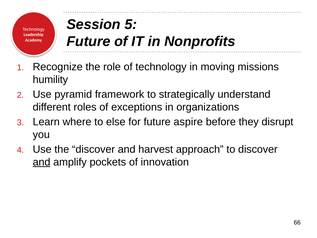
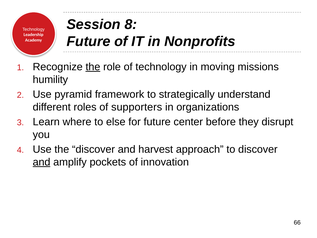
5: 5 -> 8
the at (93, 67) underline: none -> present
exceptions: exceptions -> supporters
aspire: aspire -> center
